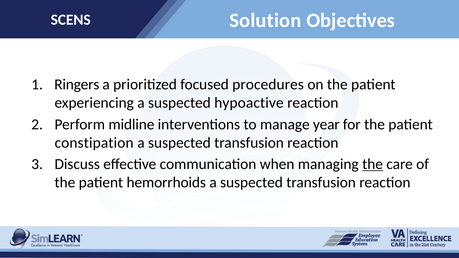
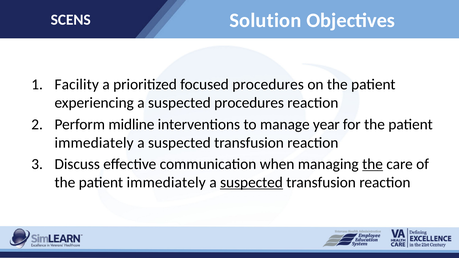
Ringers: Ringers -> Facility
suspected hypoactive: hypoactive -> procedures
constipation at (94, 143): constipation -> immediately
hemorrhoids at (166, 183): hemorrhoids -> immediately
suspected at (251, 183) underline: none -> present
